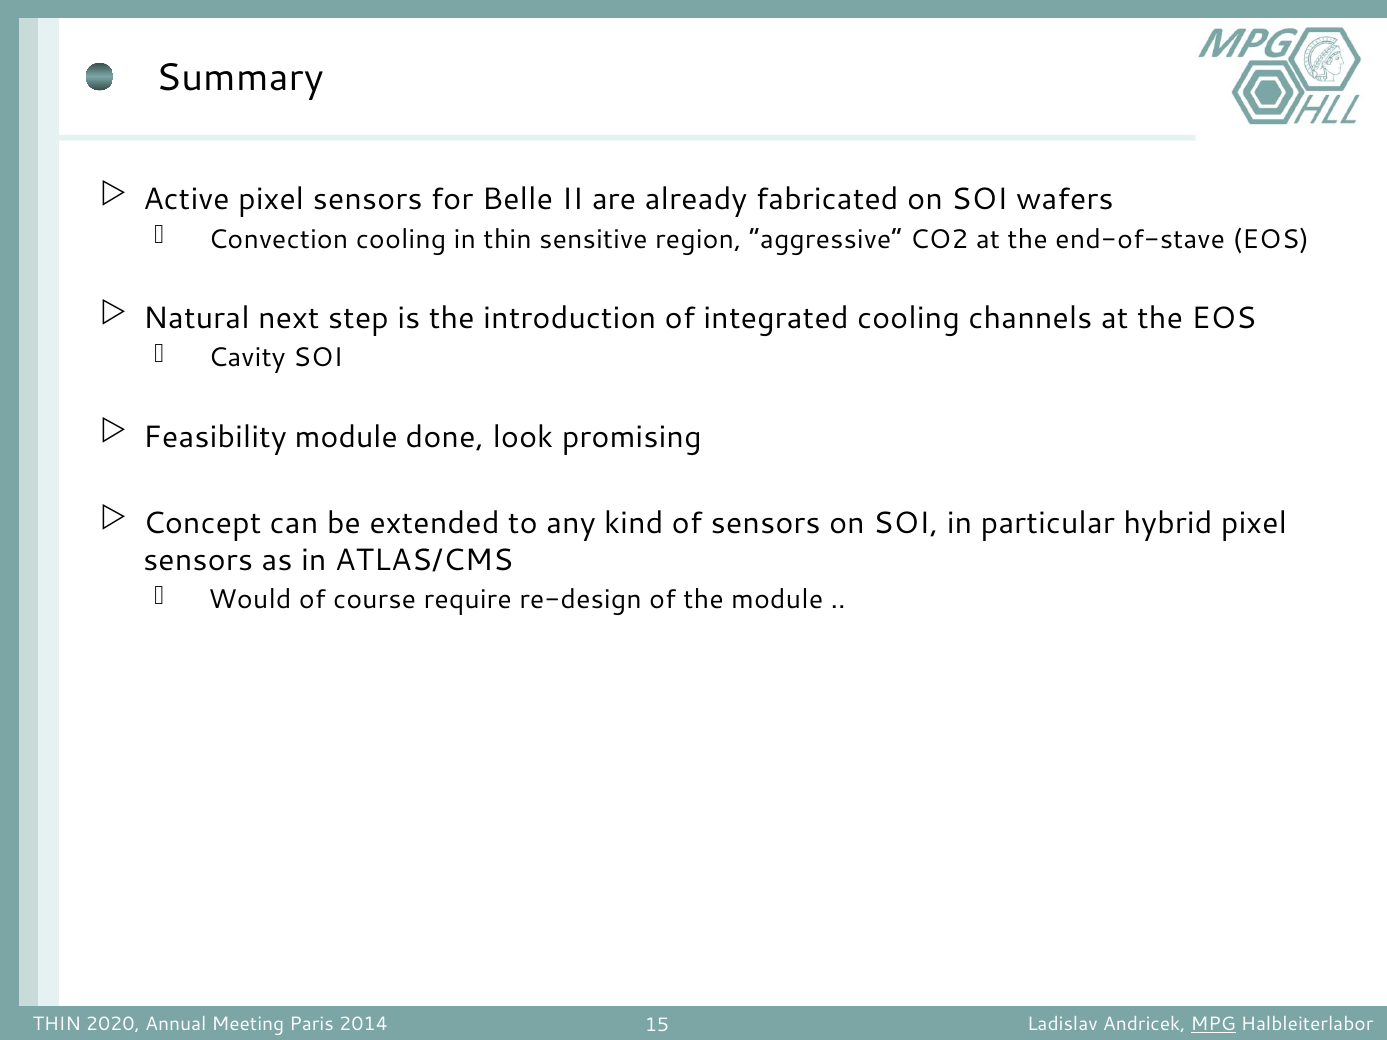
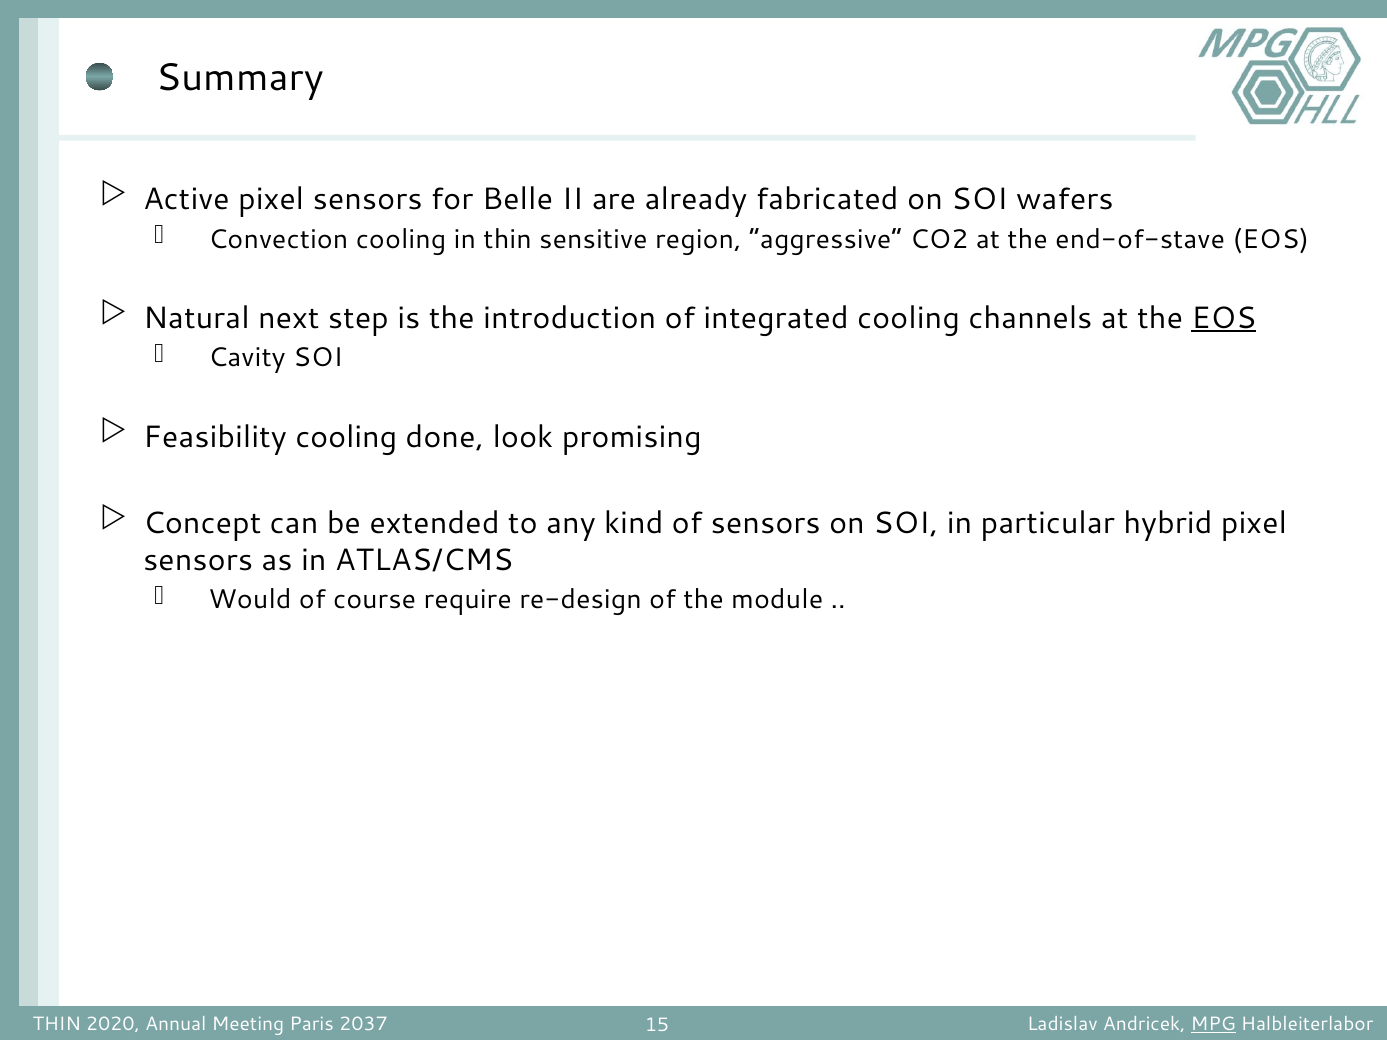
EOS at (1224, 318) underline: none -> present
Feasibility module: module -> cooling
2014: 2014 -> 2037
